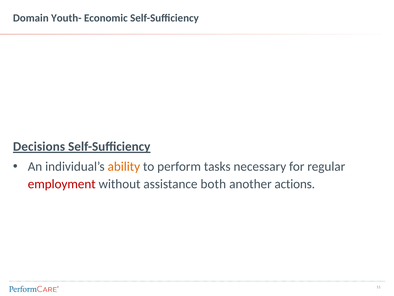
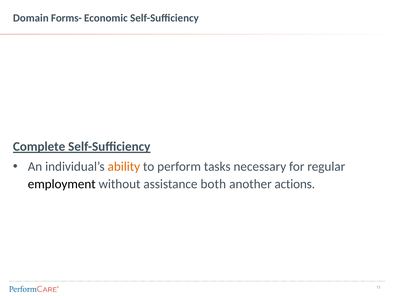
Youth-: Youth- -> Forms-
Decisions: Decisions -> Complete
employment colour: red -> black
